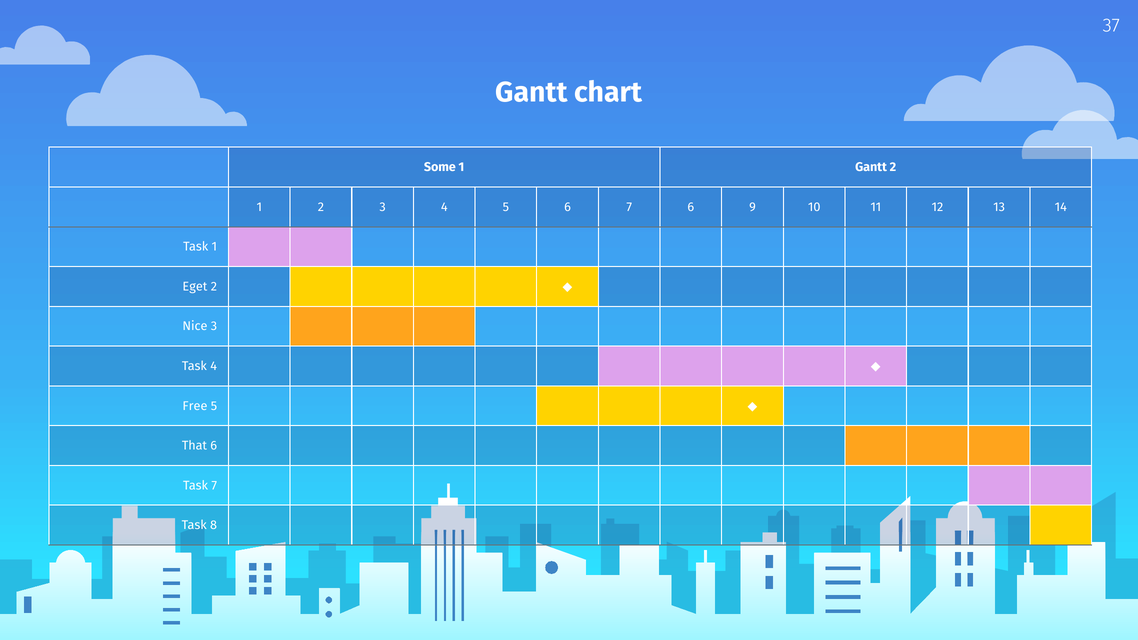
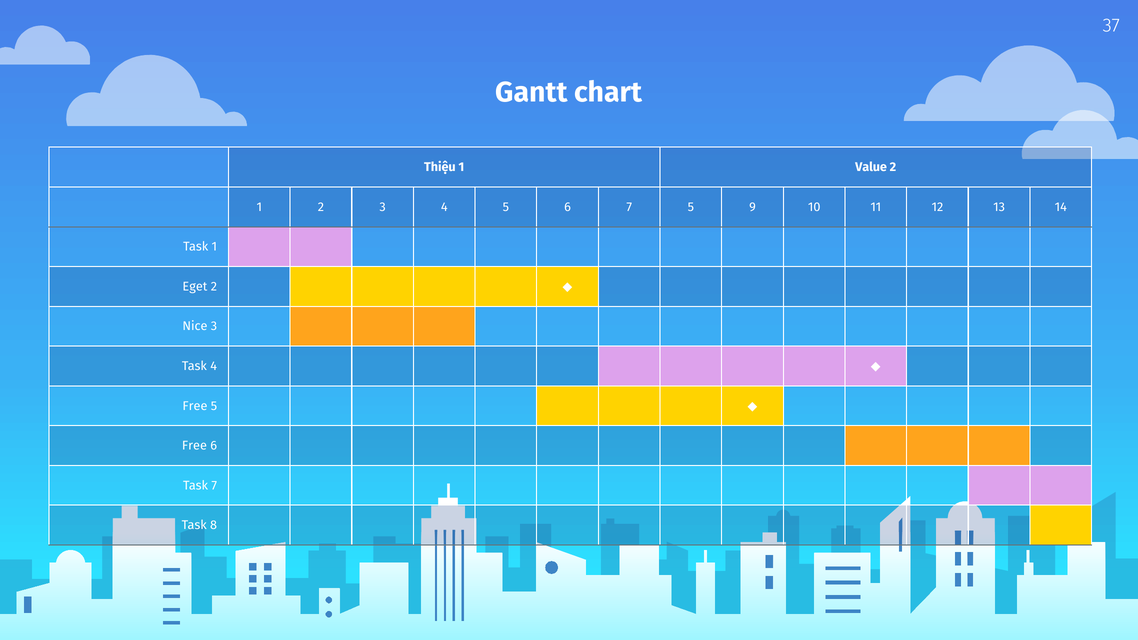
Some: Some -> Thiệu
1 Gantt: Gantt -> Value
7 6: 6 -> 5
That at (194, 446): That -> Free
